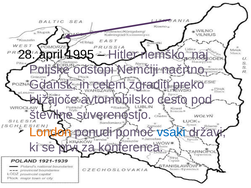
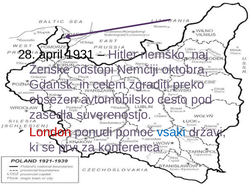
1995: 1995 -> 1931
Poljske: Poljske -> Ženske
načrtno: načrtno -> oktobra
bližajoče: bližajoče -> obsežen
številne: številne -> zasedla
London colour: orange -> red
